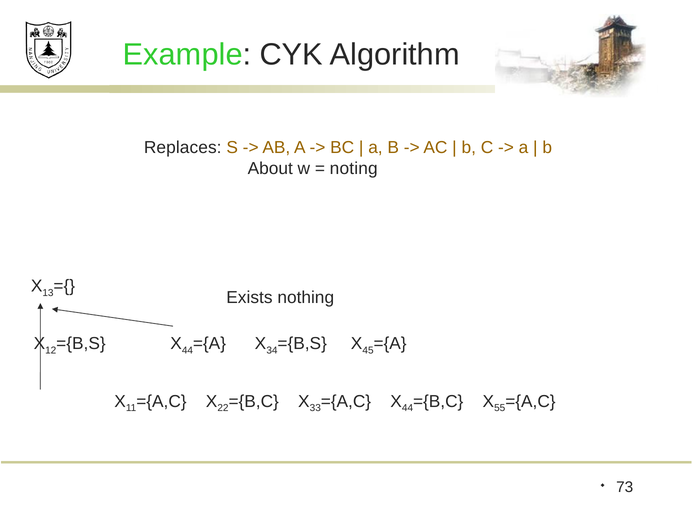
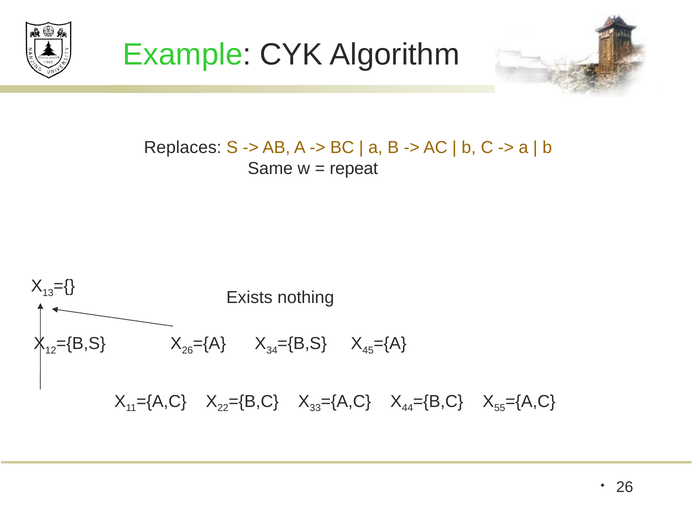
About: About -> Same
noting: noting -> repeat
44 at (187, 350): 44 -> 26
73 at (625, 487): 73 -> 26
